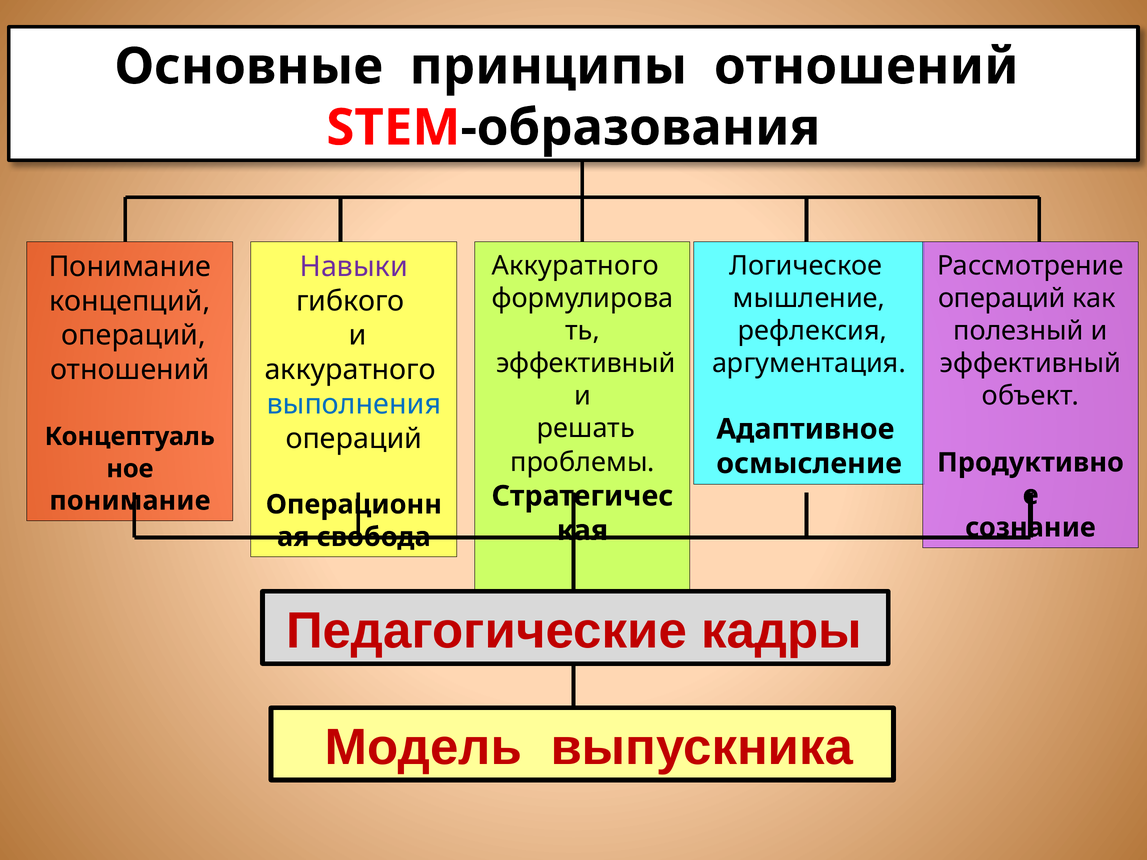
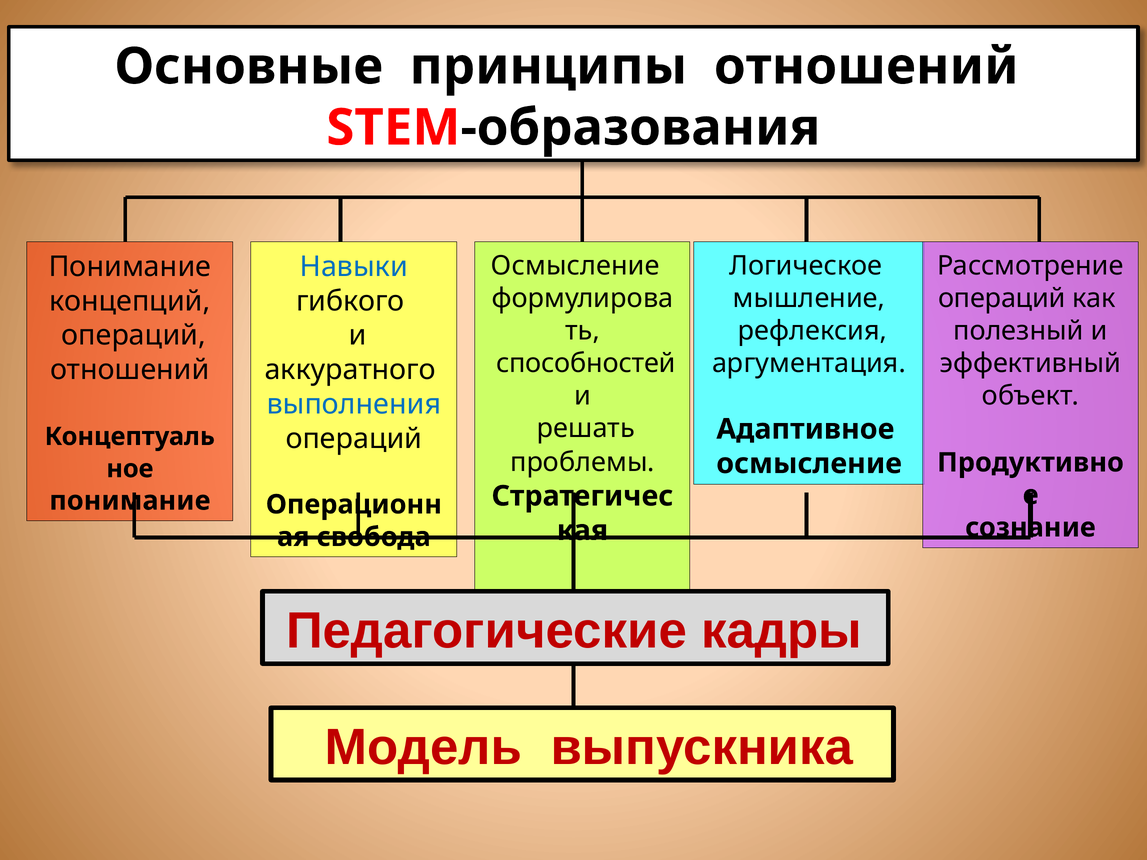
Аккуратного at (575, 266): Аккуратного -> Осмысление
Навыки colour: purple -> blue
эффективный at (586, 363): эффективный -> способностей
